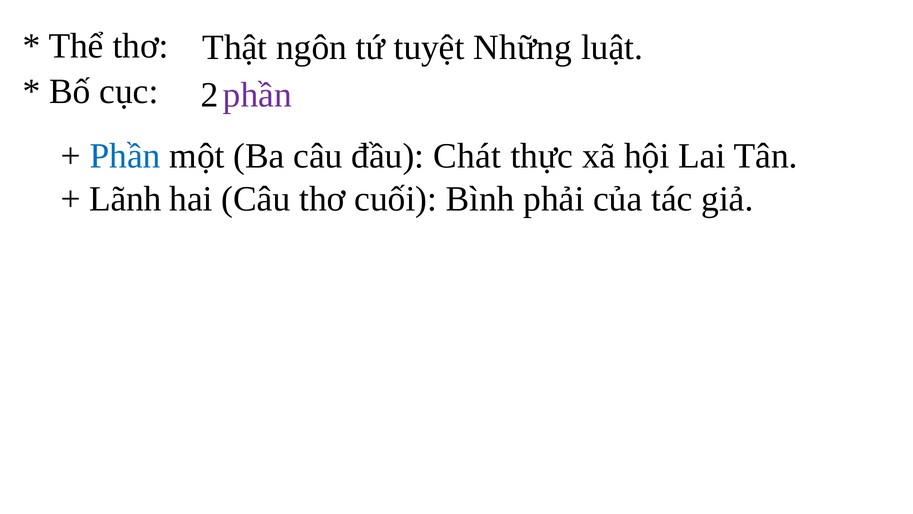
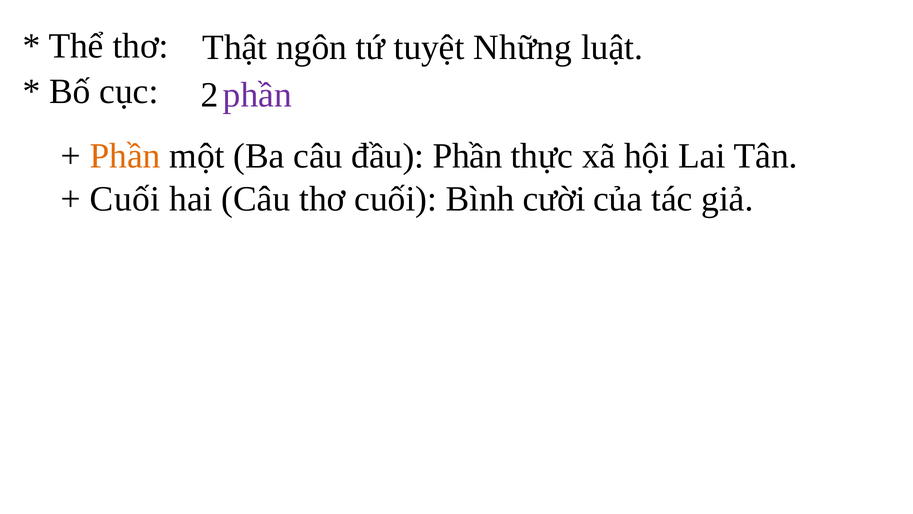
Phần at (125, 156) colour: blue -> orange
đầu Chát: Chát -> Phần
Lãnh at (125, 199): Lãnh -> Cuối
phải: phải -> cười
